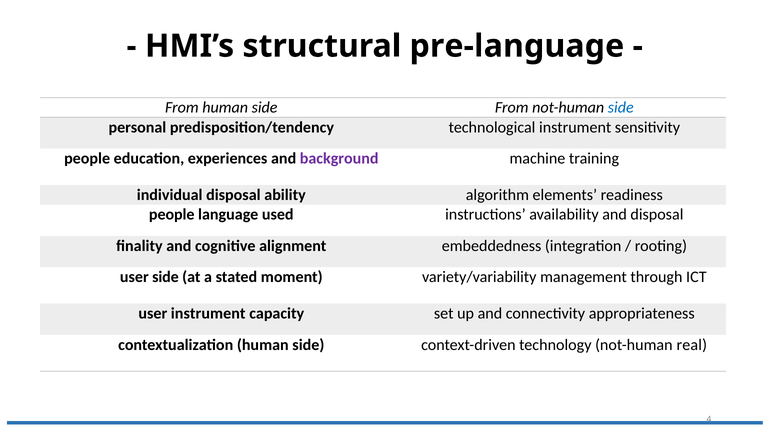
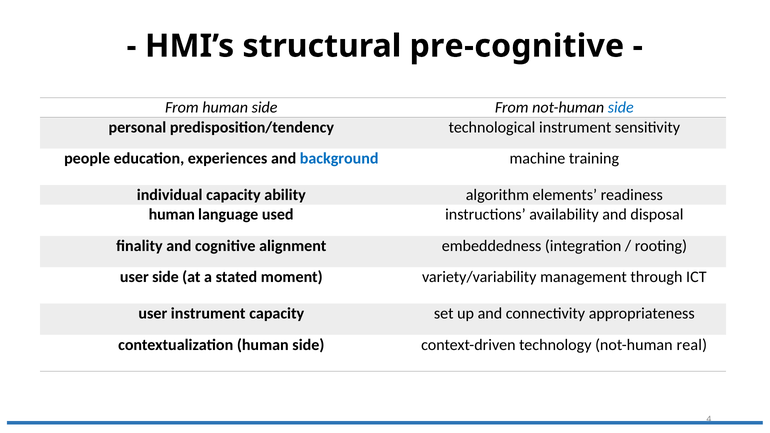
pre-language: pre-language -> pre-cognitive
background colour: purple -> blue
individual disposal: disposal -> capacity
people at (172, 215): people -> human
